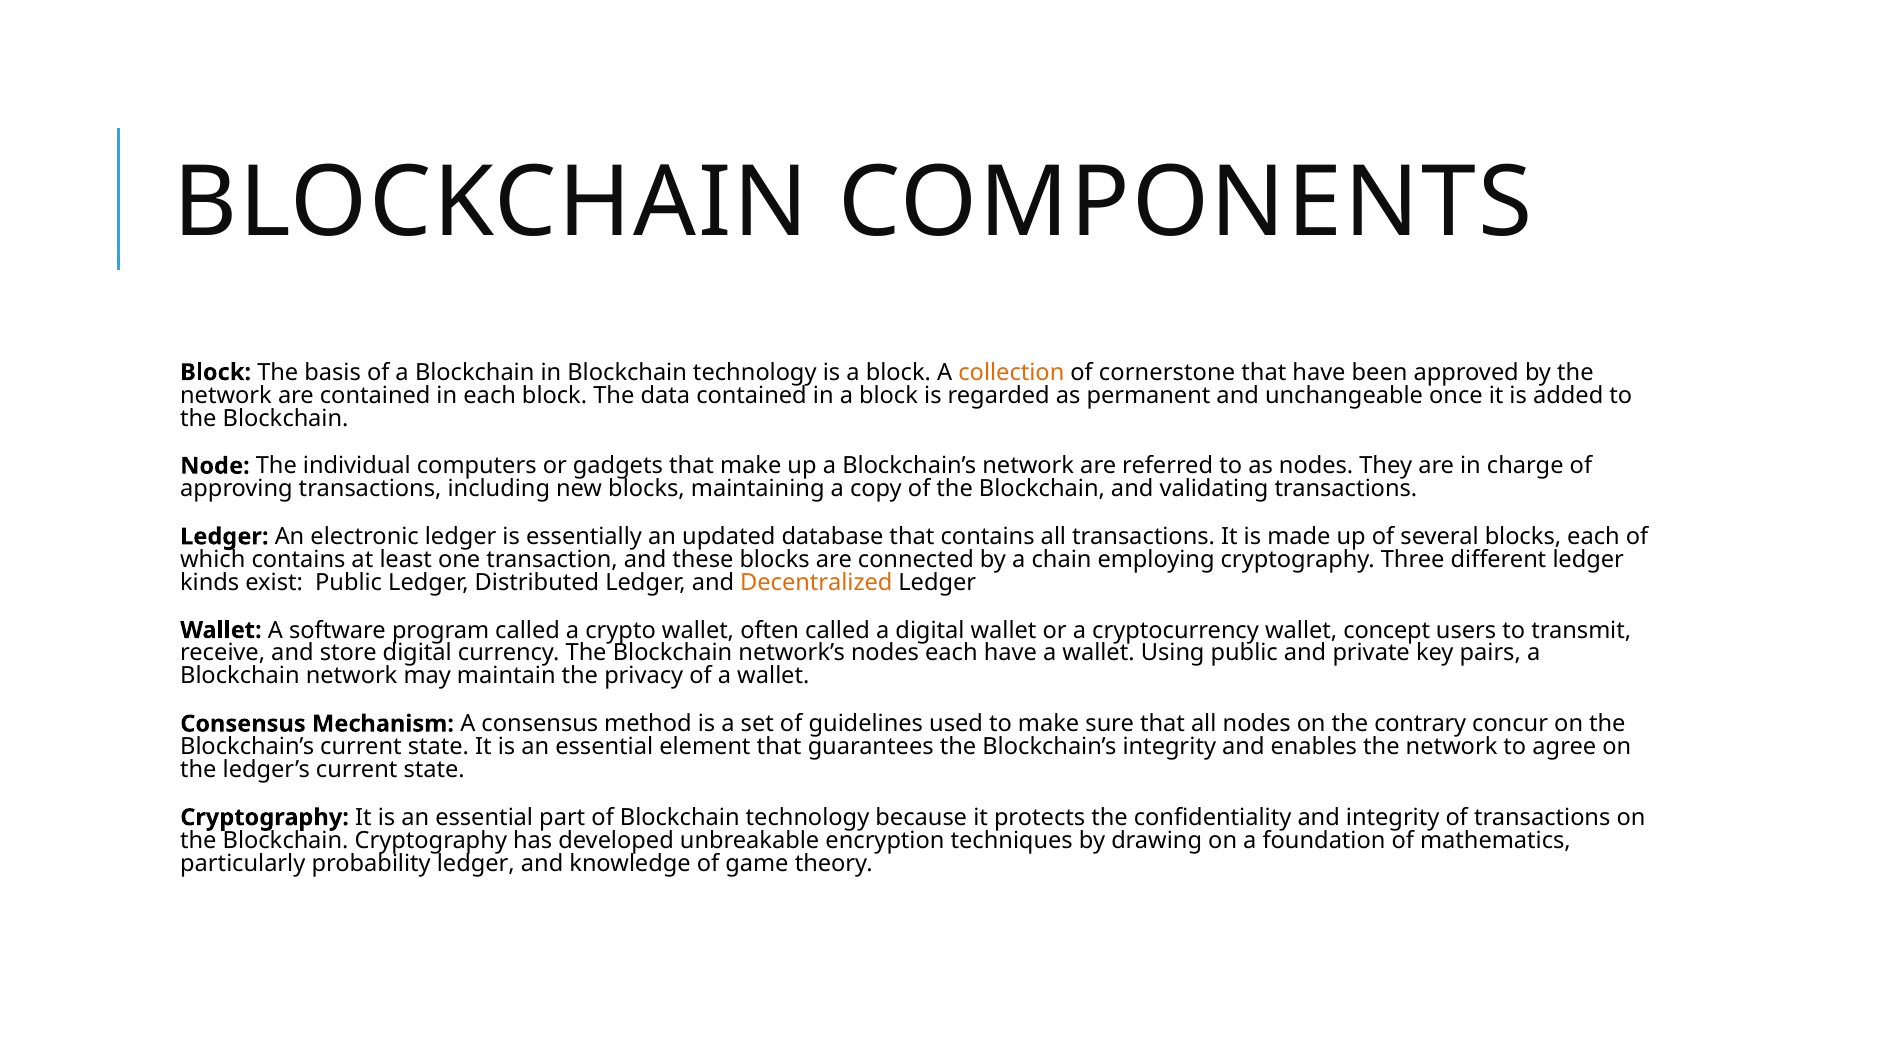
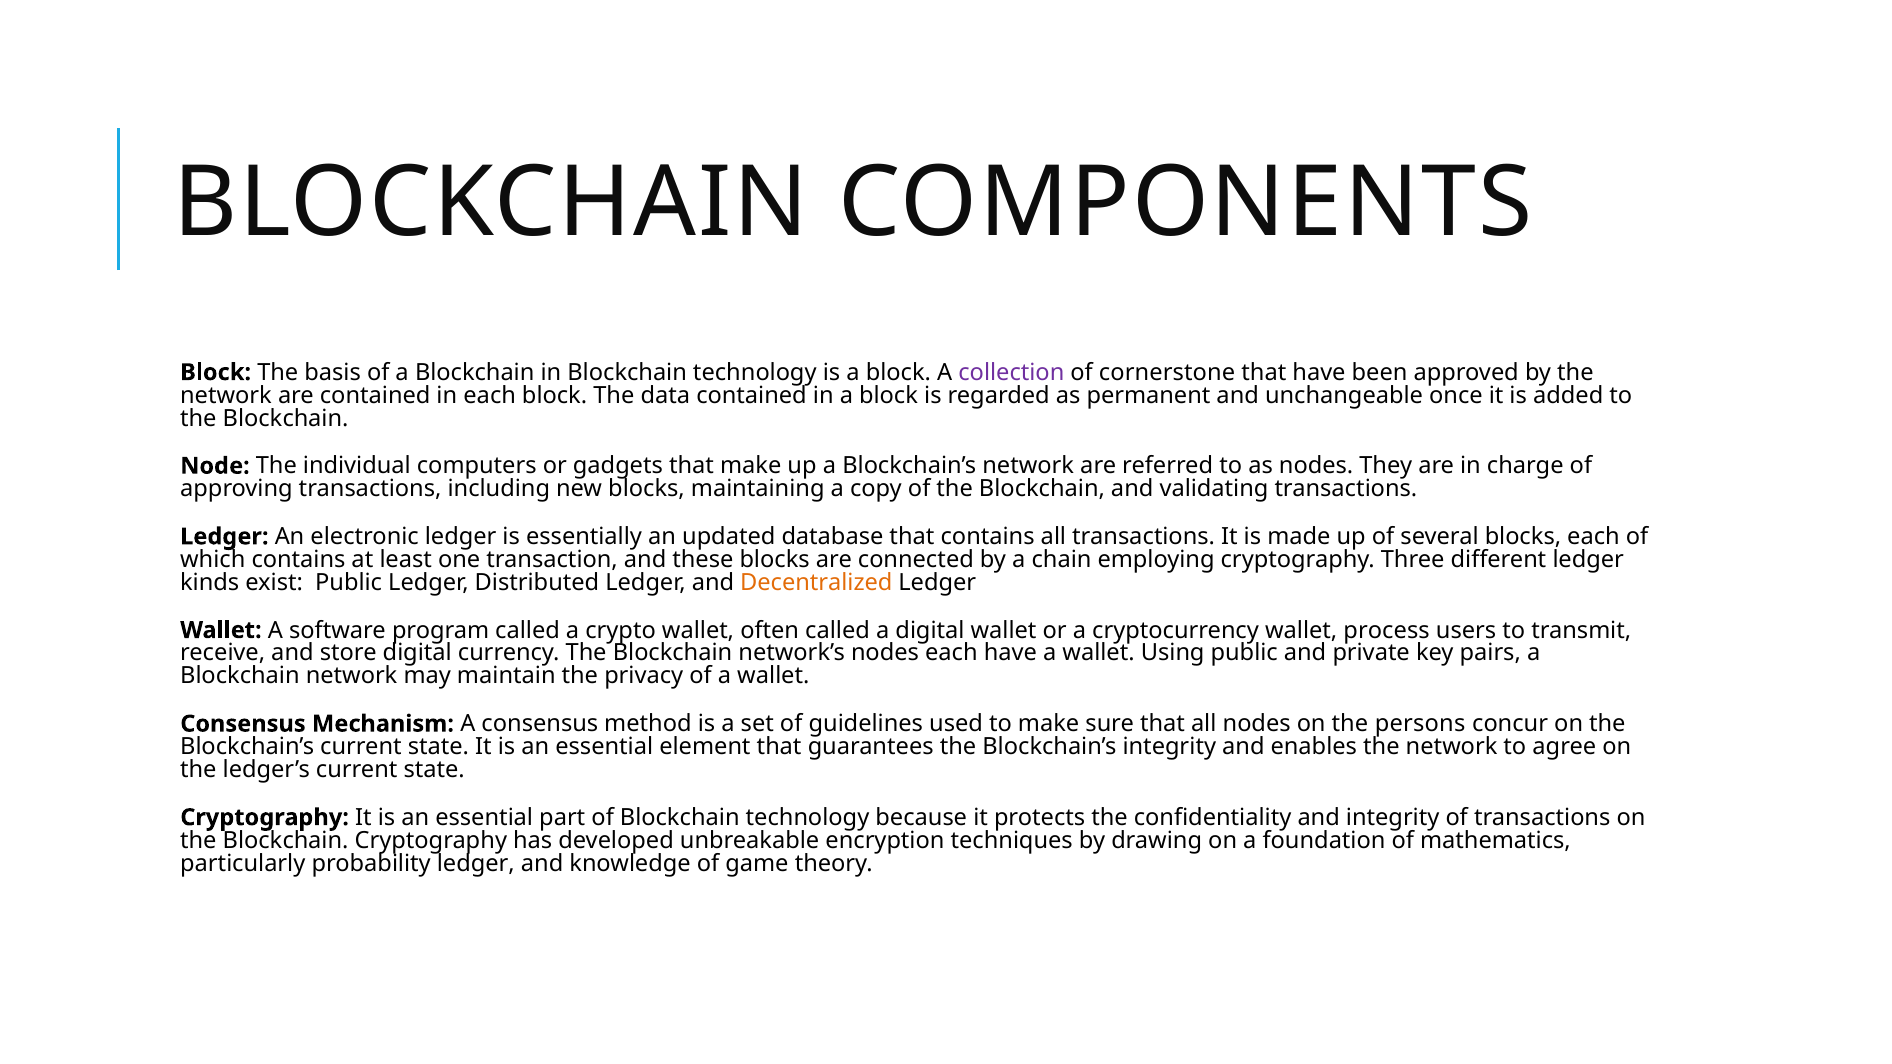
collection colour: orange -> purple
concept: concept -> process
contrary: contrary -> persons
